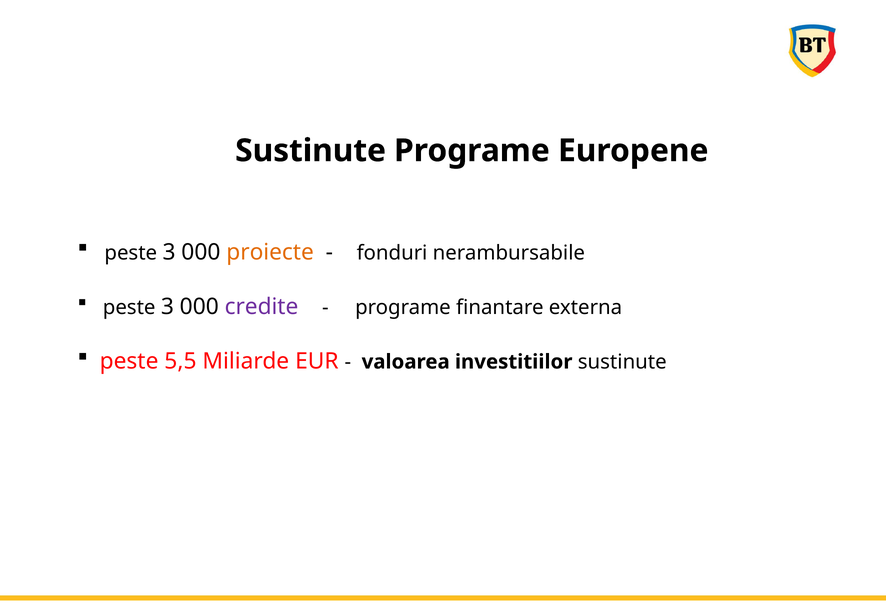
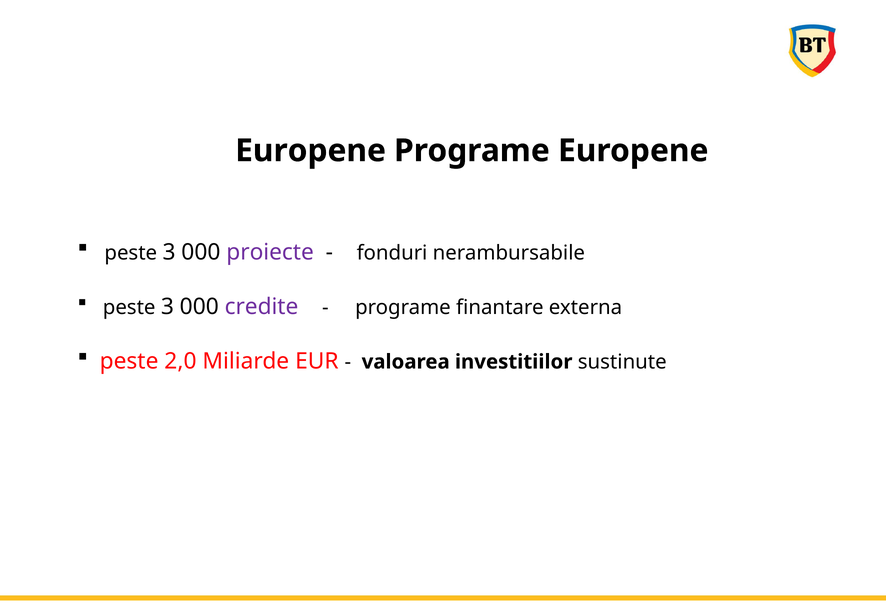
Sustinute at (311, 151): Sustinute -> Europene
proiecte colour: orange -> purple
5,5: 5,5 -> 2,0
